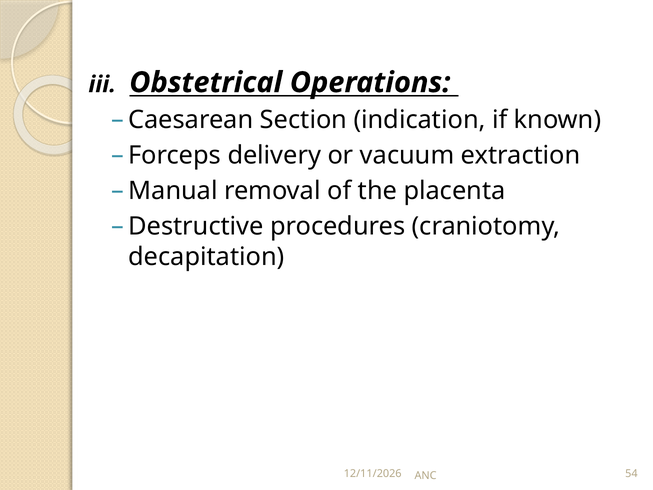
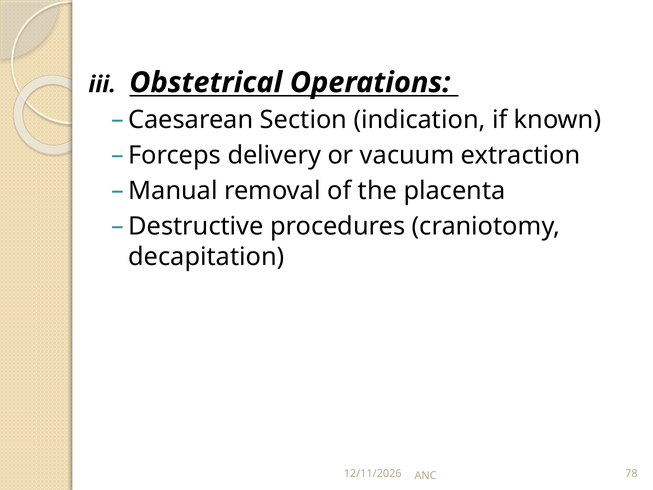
54: 54 -> 78
